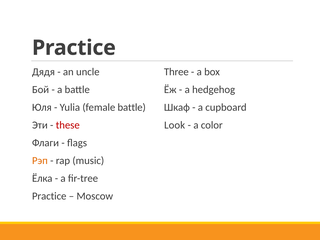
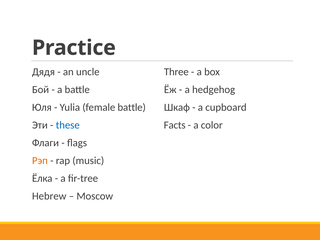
these colour: red -> blue
Look: Look -> Facts
Practice at (49, 196): Practice -> Hebrew
